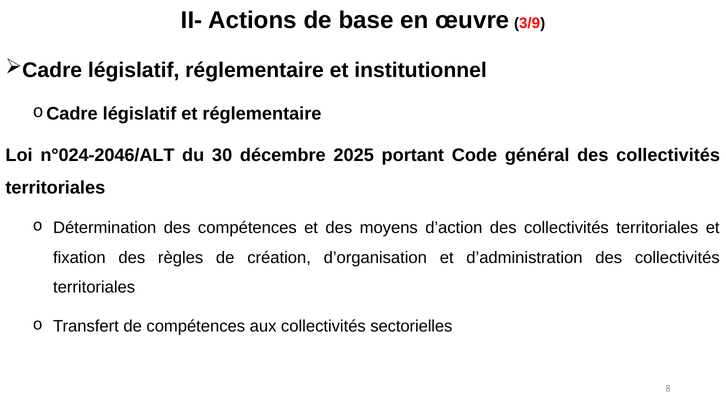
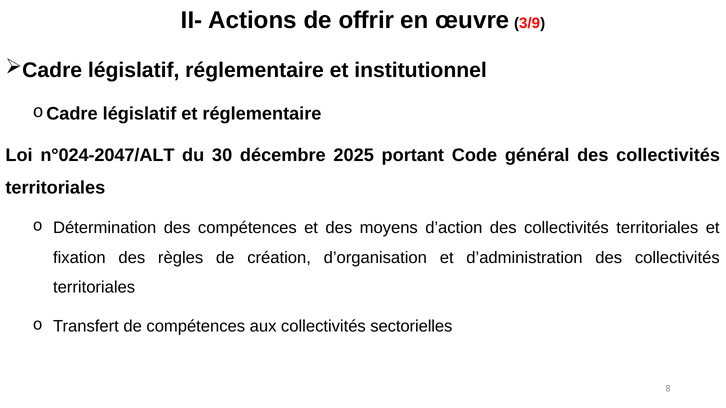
base: base -> offrir
n°024-2046/ALT: n°024-2046/ALT -> n°024-2047/ALT
